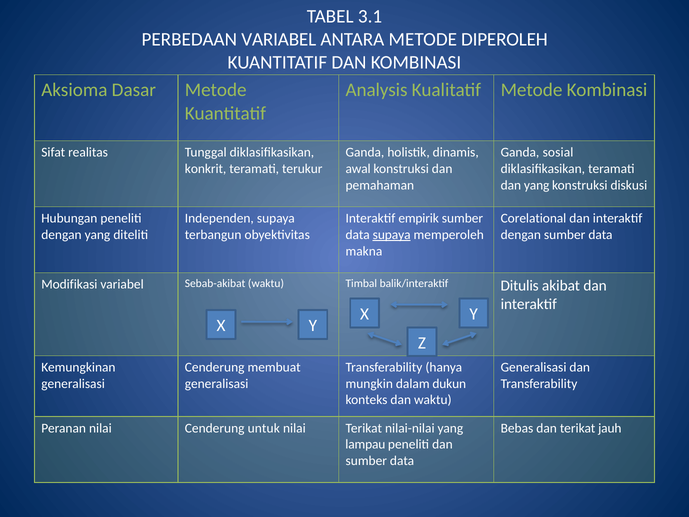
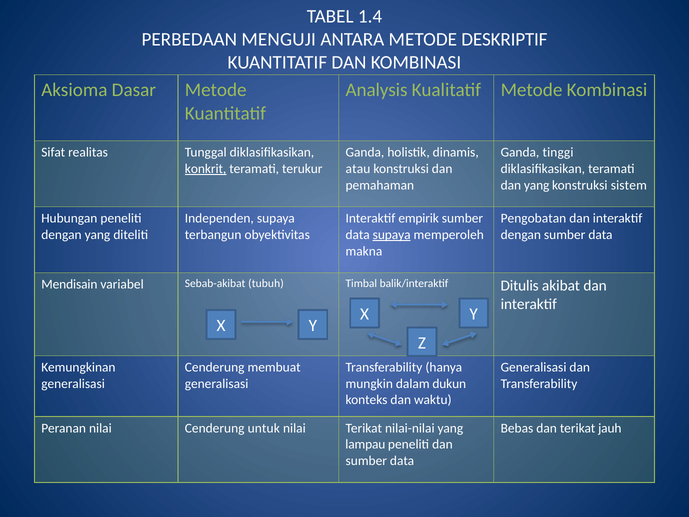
3.1: 3.1 -> 1.4
PERBEDAAN VARIABEL: VARIABEL -> MENGUJI
DIPEROLEH: DIPEROLEH -> DESKRIPTIF
sosial: sosial -> tinggi
konkrit underline: none -> present
awal: awal -> atau
diskusi: diskusi -> sistem
Corelational: Corelational -> Pengobatan
Modifikasi: Modifikasi -> Mendisain
Sebab-akibat waktu: waktu -> tubuh
